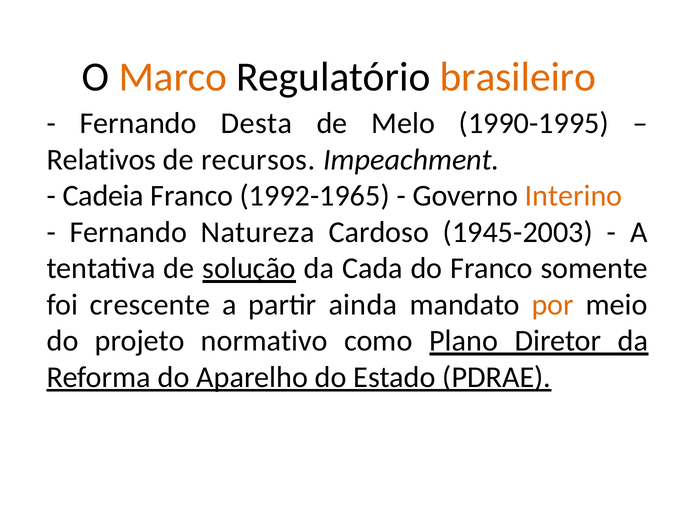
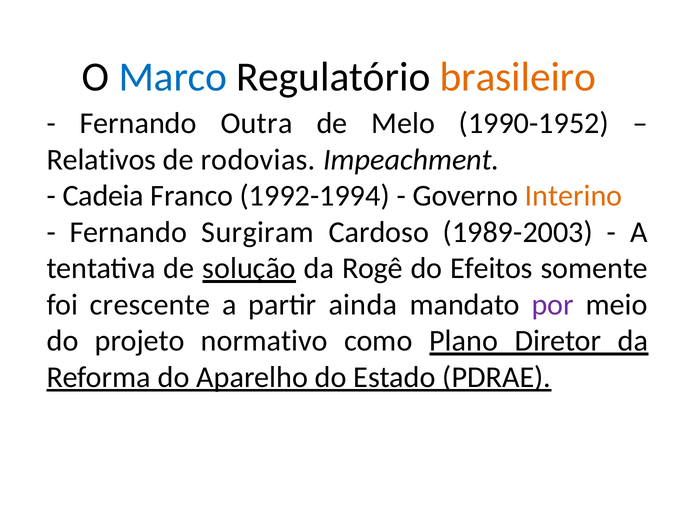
Marco colour: orange -> blue
Desta: Desta -> Outra
1990-1995: 1990-1995 -> 1990-1952
recursos: recursos -> rodovias
1992-1965: 1992-1965 -> 1992-1994
Natureza: Natureza -> Surgiram
1945-2003: 1945-2003 -> 1989-2003
Cada: Cada -> Rogê
do Franco: Franco -> Efeitos
por colour: orange -> purple
